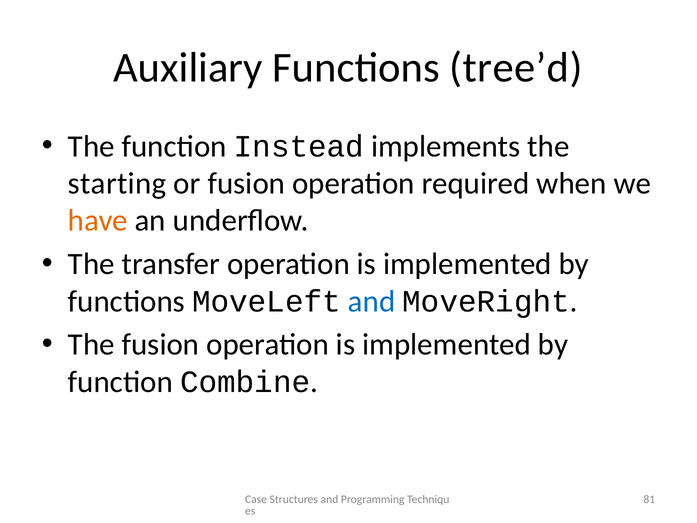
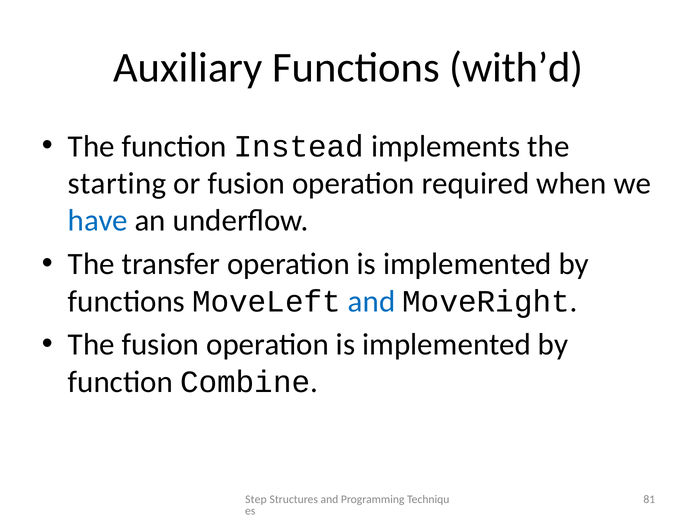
tree’d: tree’d -> with’d
have colour: orange -> blue
Case: Case -> Step
